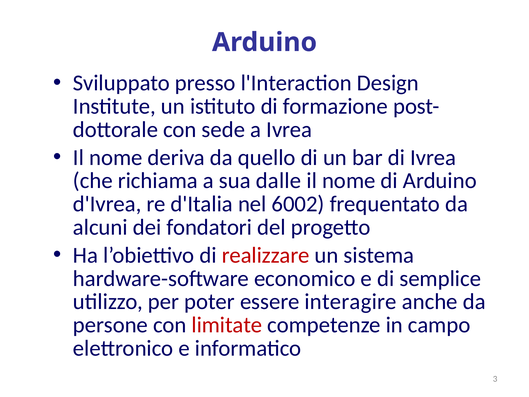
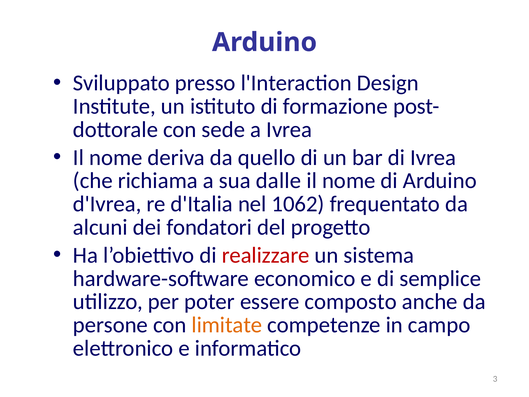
6002: 6002 -> 1062
interagire: interagire -> composto
limitate colour: red -> orange
